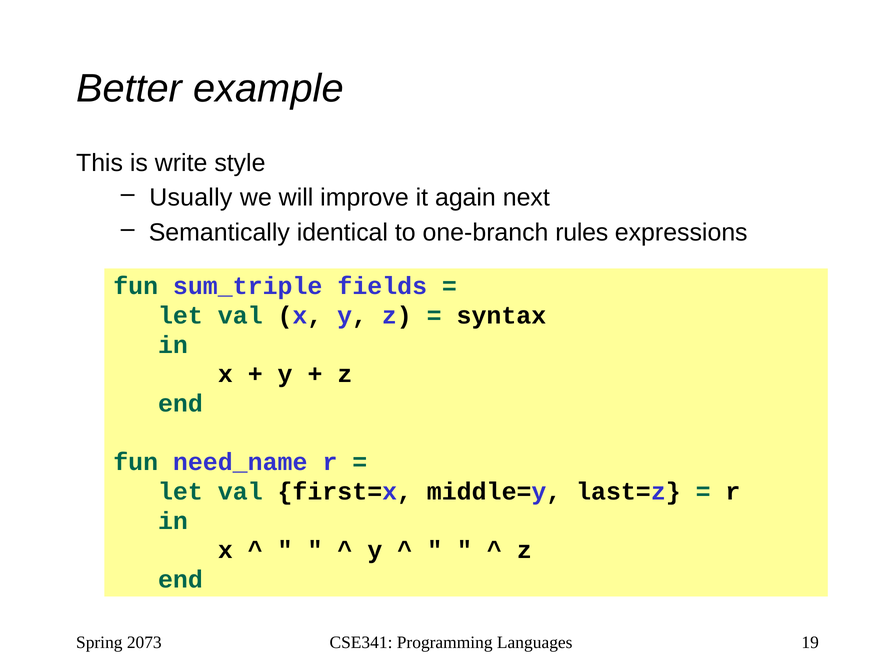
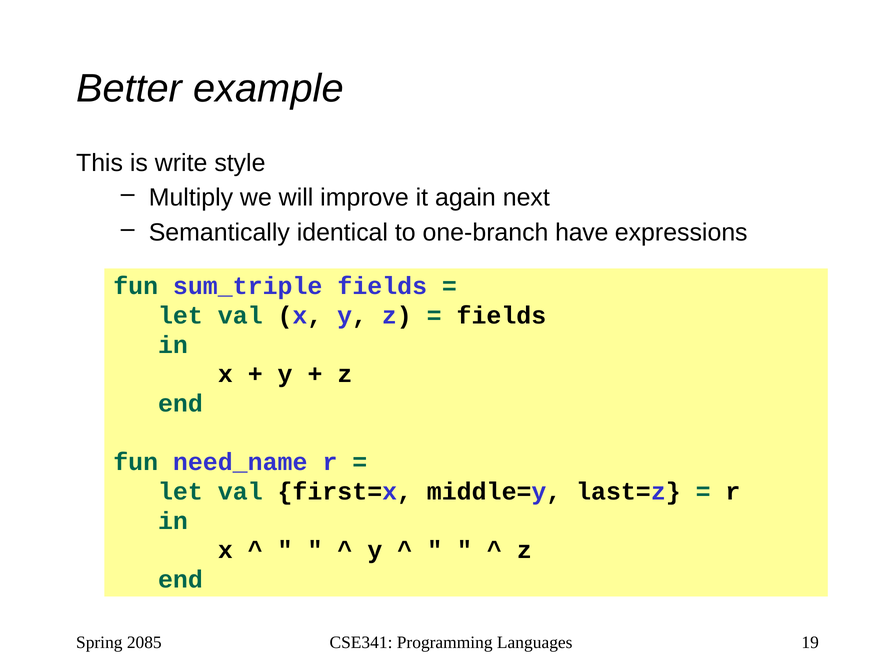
Usually: Usually -> Multiply
rules: rules -> have
syntax at (501, 316): syntax -> fields
2073: 2073 -> 2085
